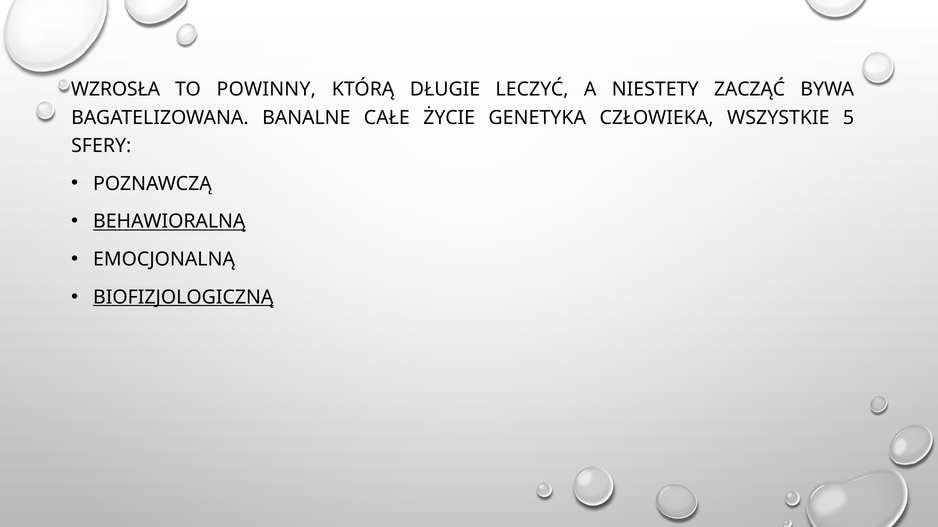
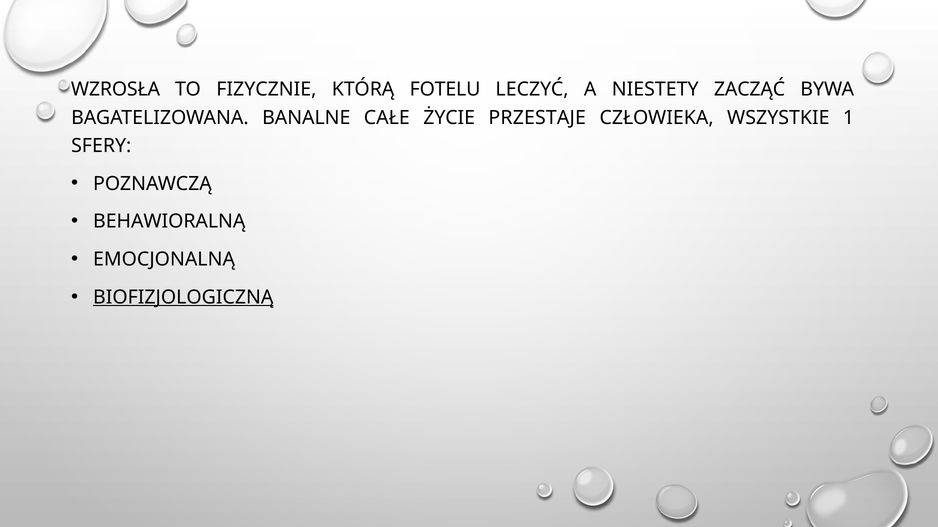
POWINNY: POWINNY -> FIZYCZNIE
DŁUGIE: DŁUGIE -> FOTELU
GENETYKA: GENETYKA -> PRZESTAJE
5: 5 -> 1
BEHAWIORALNĄ underline: present -> none
